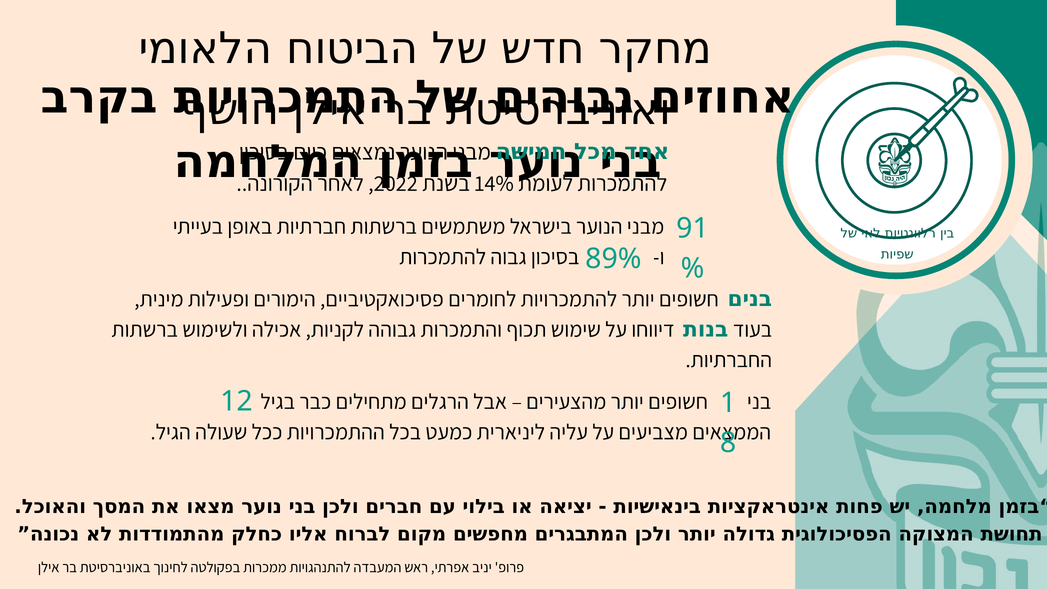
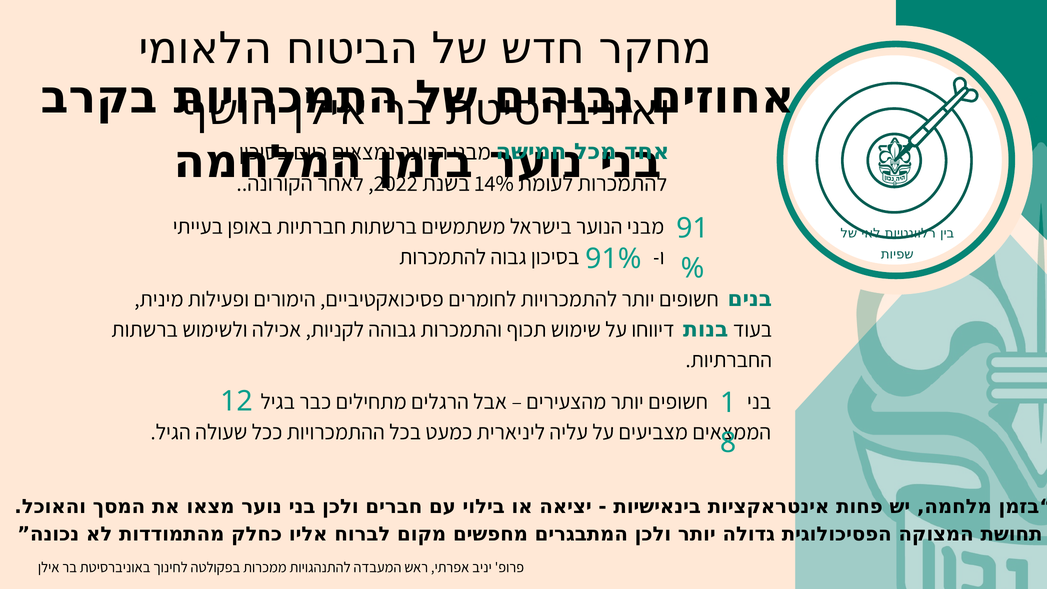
89%: 89% -> 91%
